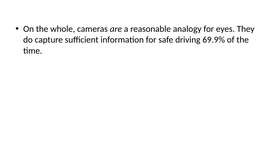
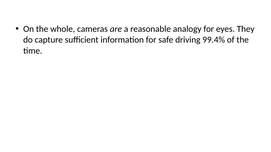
69.9%: 69.9% -> 99.4%
